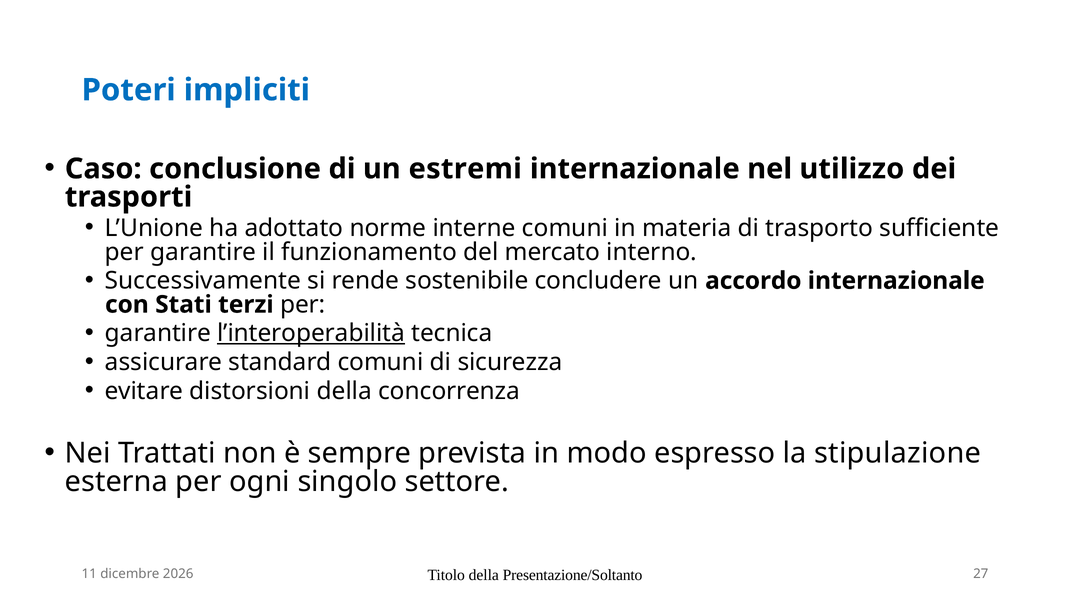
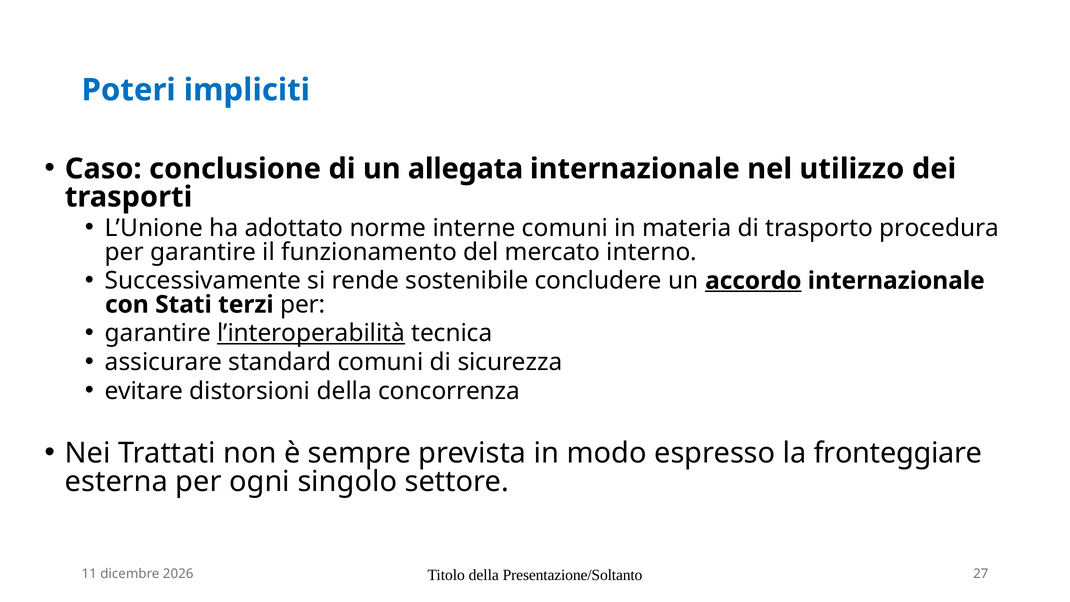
estremi: estremi -> allegata
sufficiente: sufficiente -> procedura
accordo underline: none -> present
stipulazione: stipulazione -> fronteggiare
